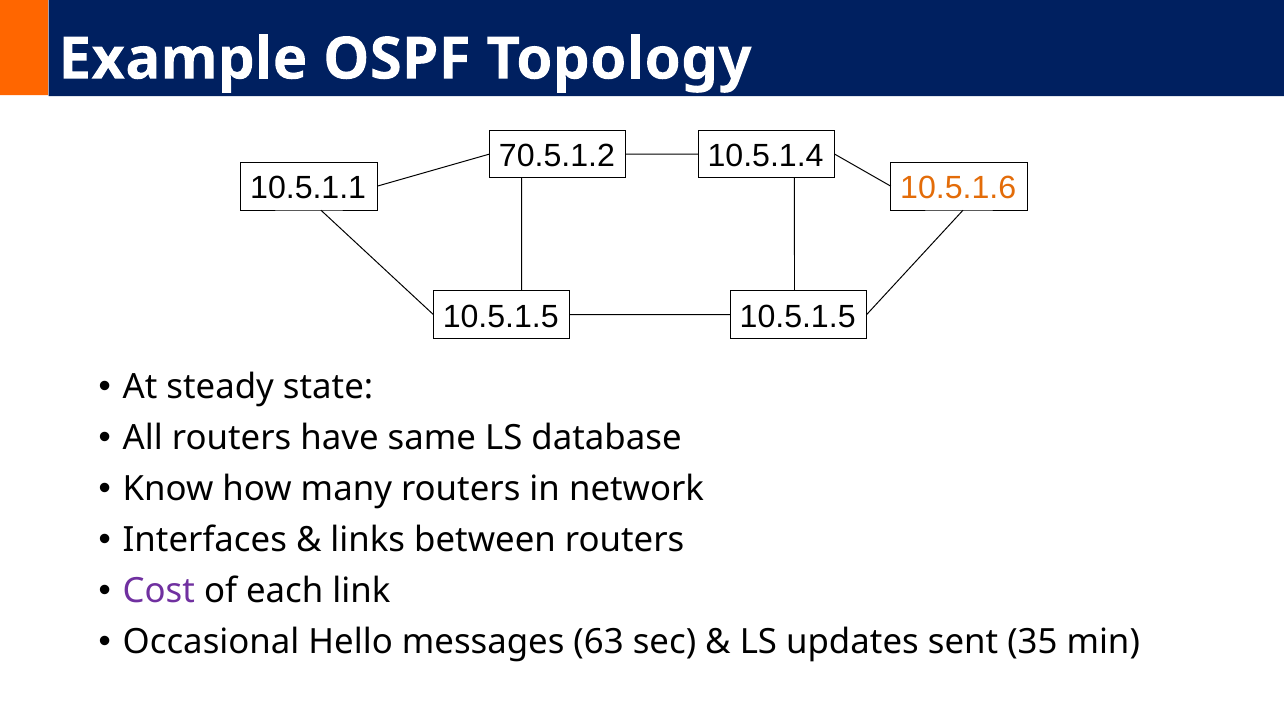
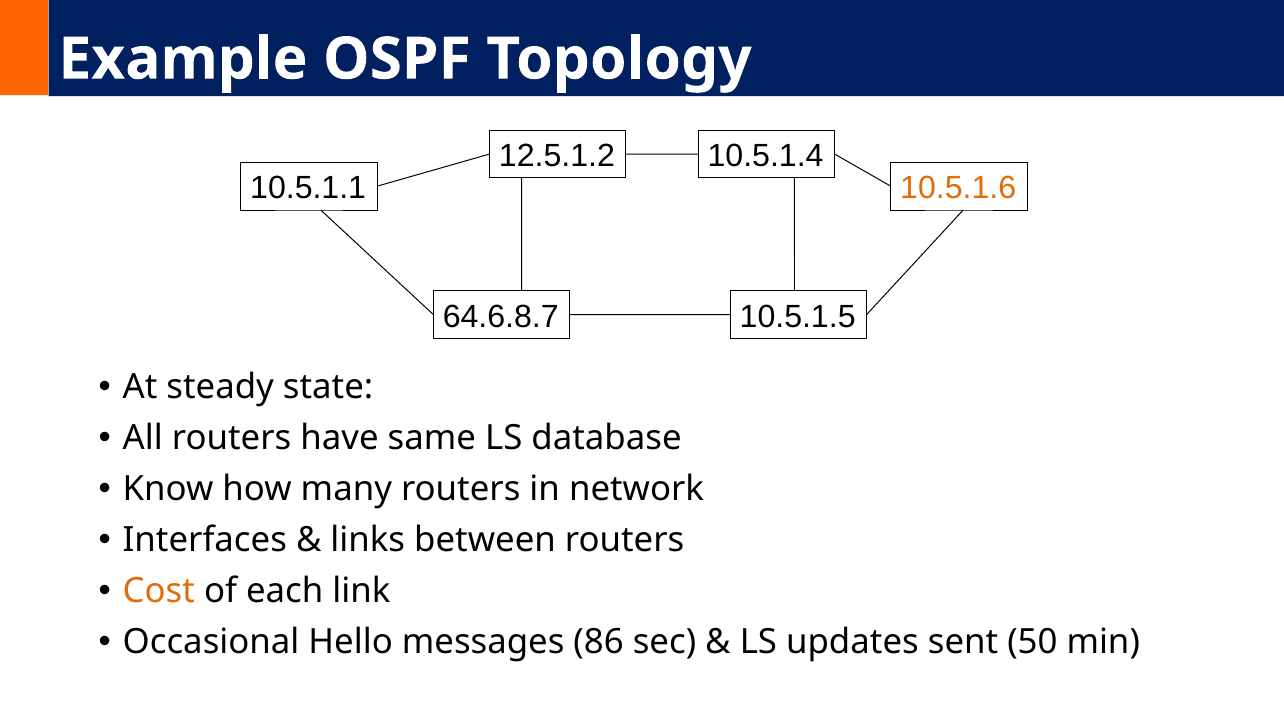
70.5.1.2: 70.5.1.2 -> 12.5.1.2
10.5.1.5 at (501, 317): 10.5.1.5 -> 64.6.8.7
Cost colour: purple -> orange
63: 63 -> 86
35: 35 -> 50
